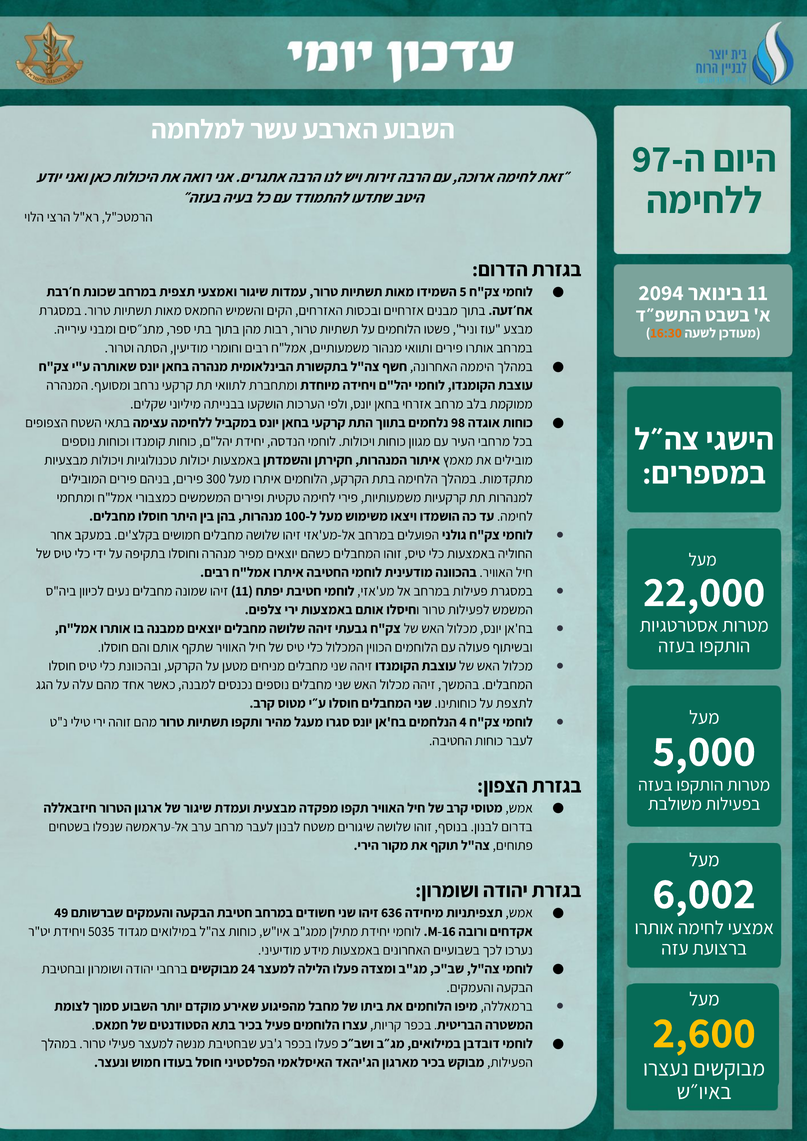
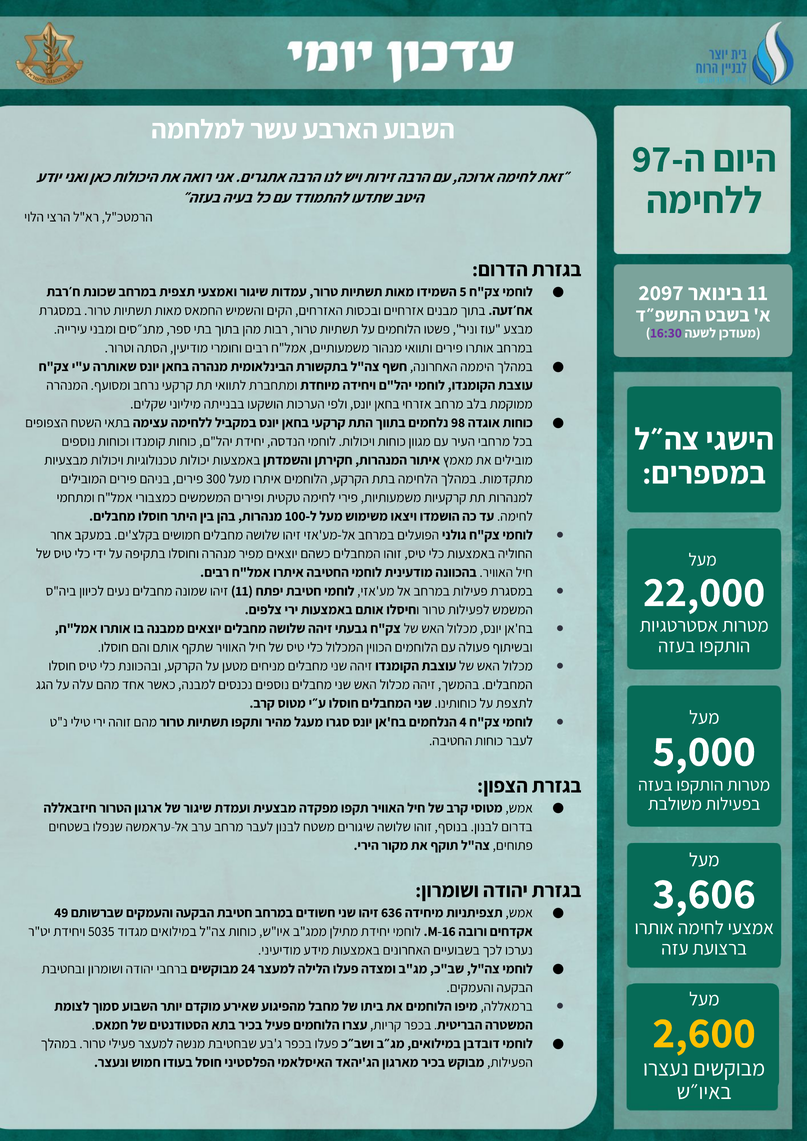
2094: 2094 -> 2097
16:30 colour: orange -> purple
6,002: 6,002 -> 3,606
